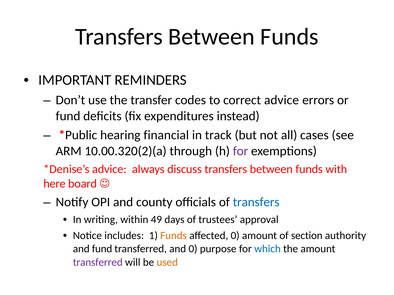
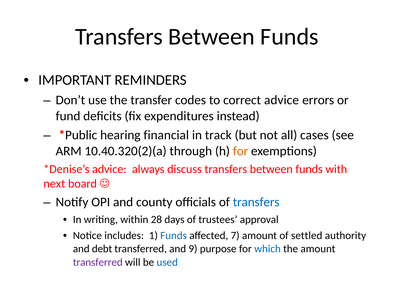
10.00.320(2)(a: 10.00.320(2)(a -> 10.40.320(2)(a
for at (240, 151) colour: purple -> orange
here: here -> next
49: 49 -> 28
Funds at (174, 236) colour: orange -> blue
affected 0: 0 -> 7
section: section -> settled
and fund: fund -> debt
and 0: 0 -> 9
used colour: orange -> blue
